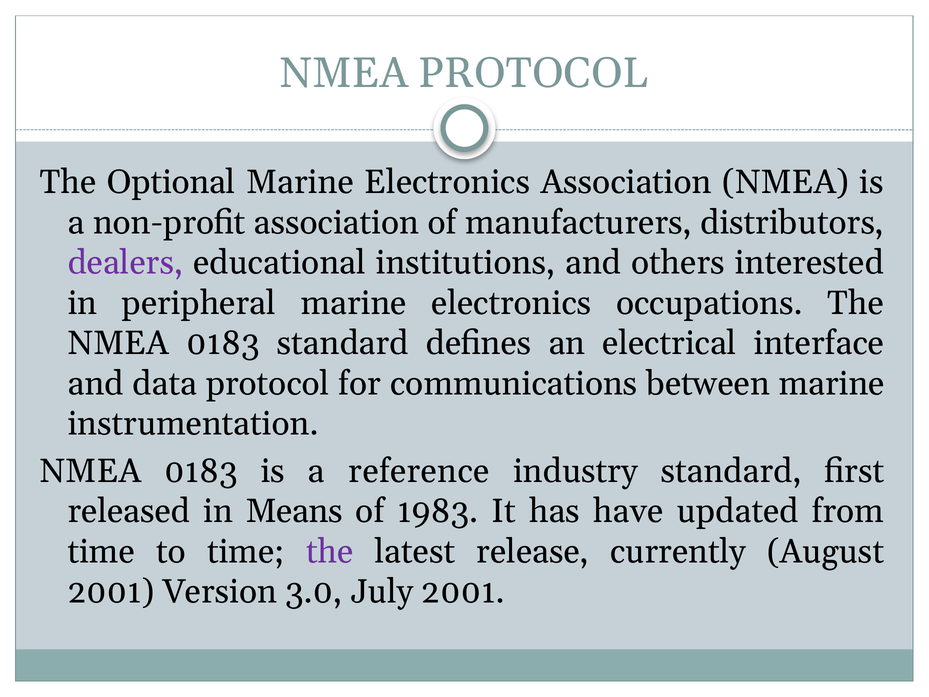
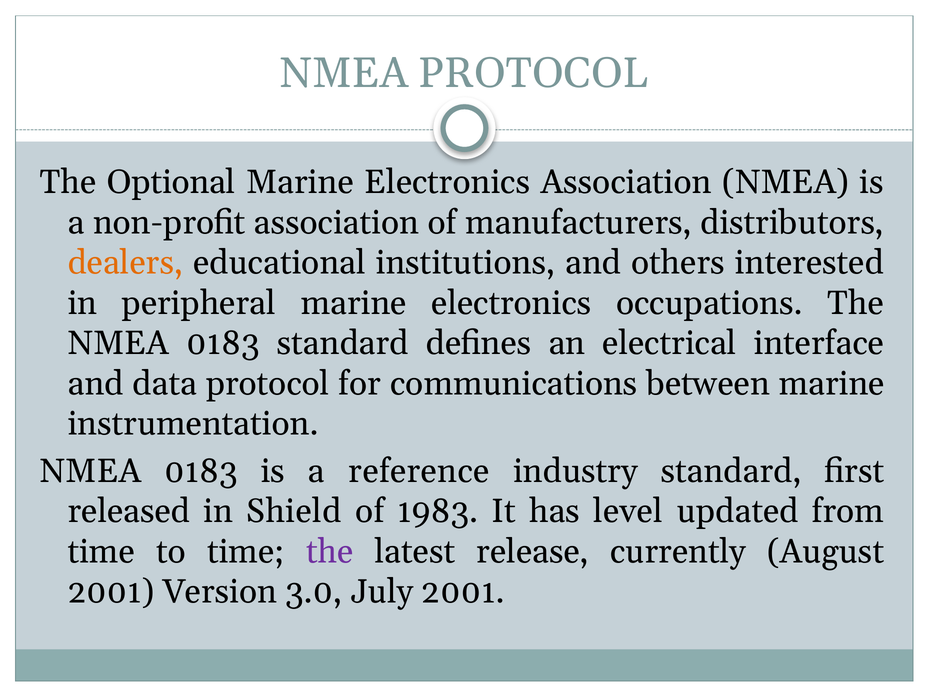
dealers colour: purple -> orange
Means: Means -> Shield
have: have -> level
